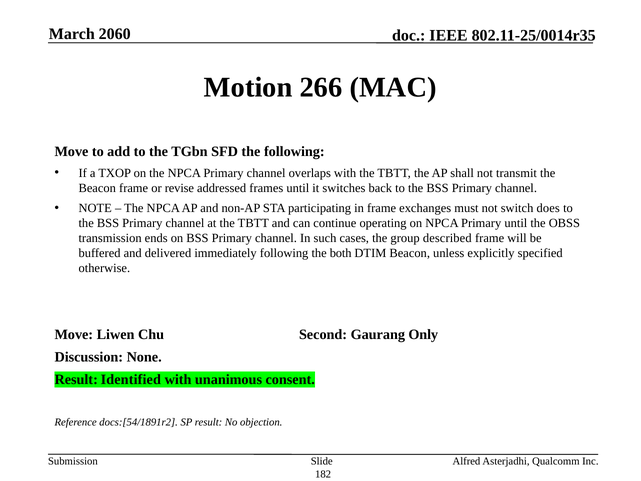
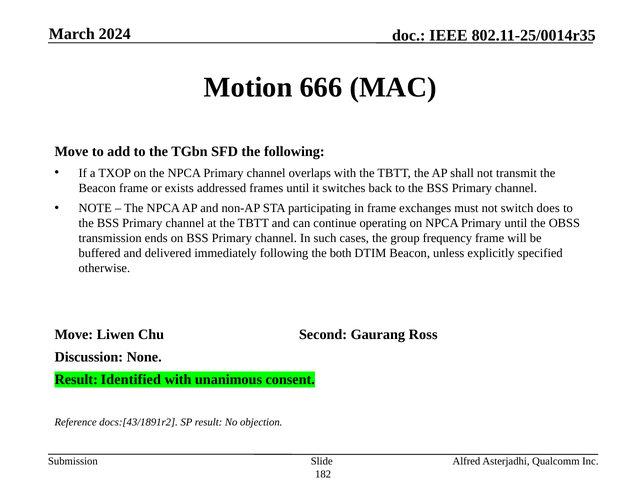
2060: 2060 -> 2024
266: 266 -> 666
revise: revise -> exists
described: described -> frequency
Only: Only -> Ross
docs:[54/1891r2: docs:[54/1891r2 -> docs:[43/1891r2
